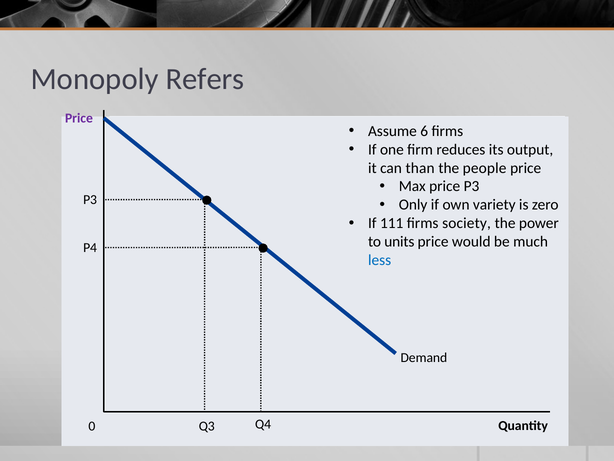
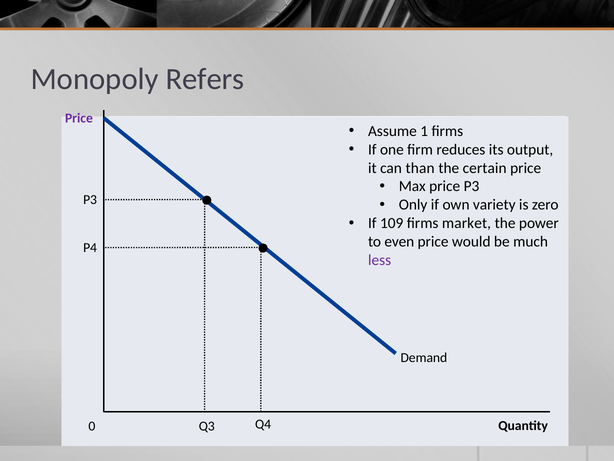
6: 6 -> 1
people: people -> certain
111: 111 -> 109
society: society -> market
units: units -> even
less colour: blue -> purple
